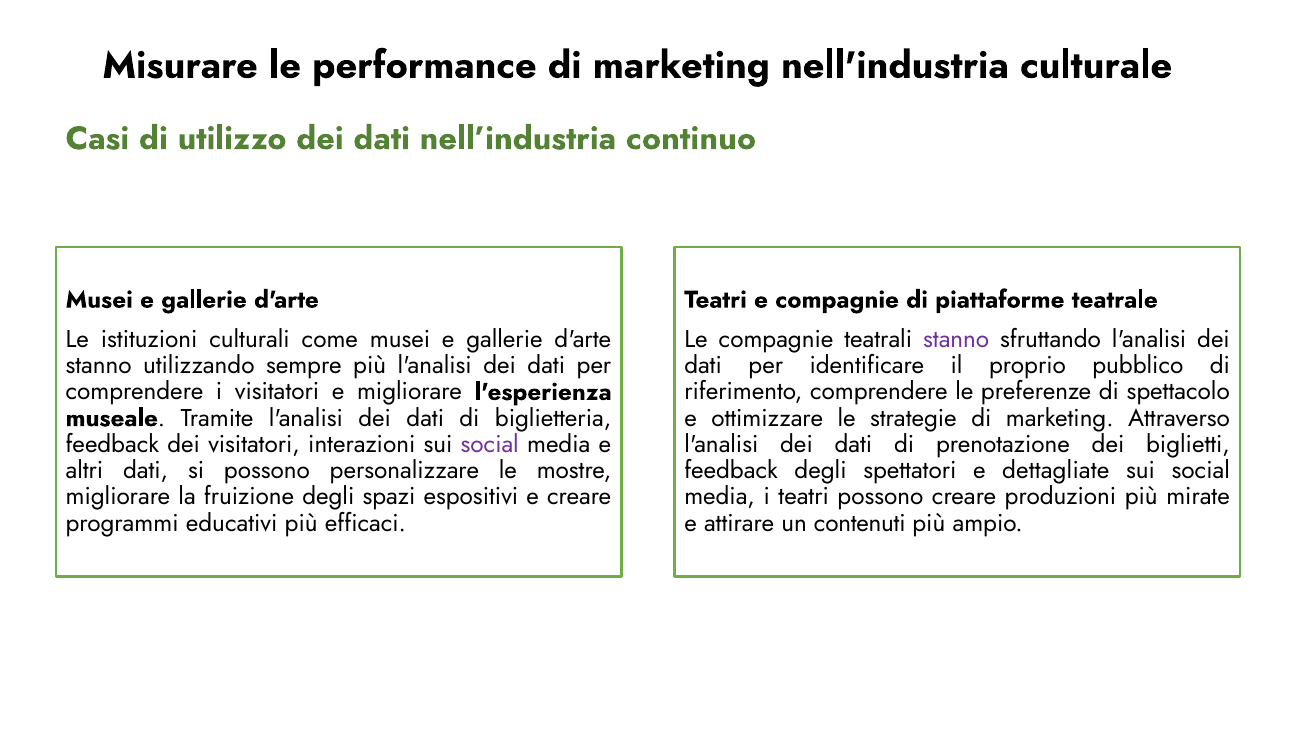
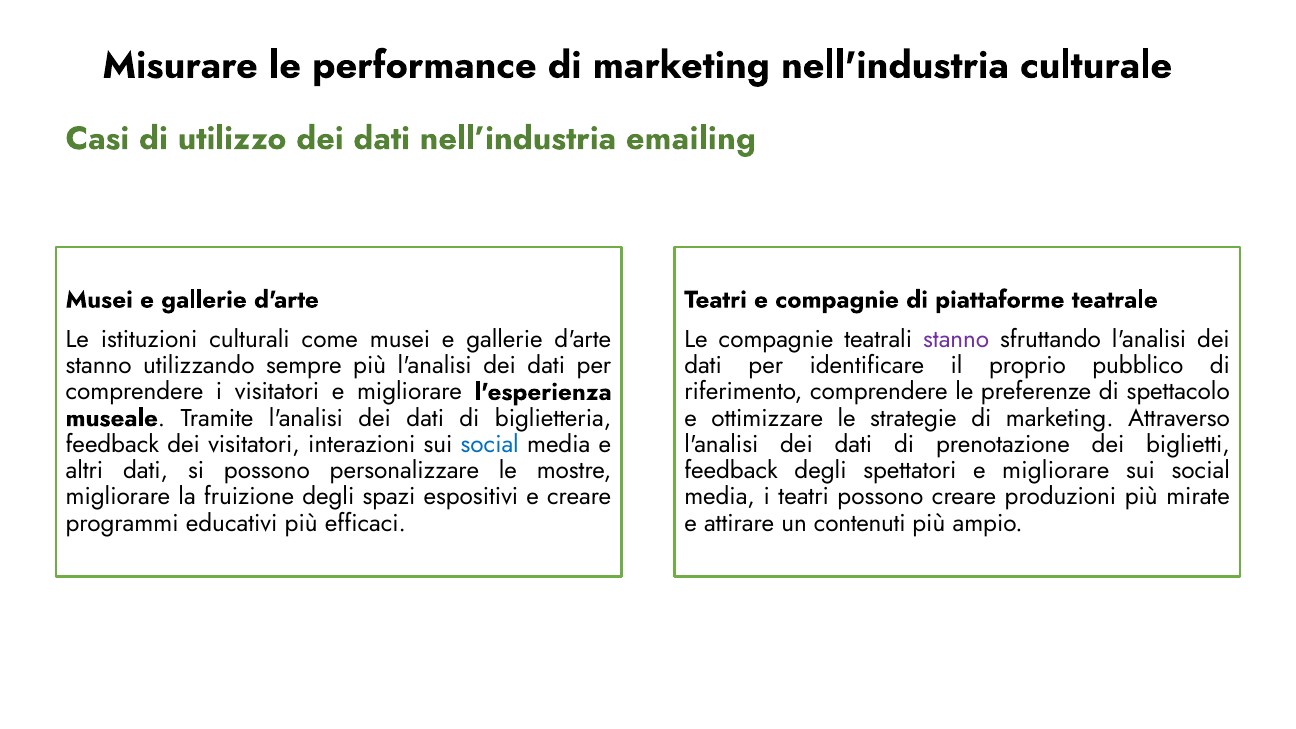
continuo: continuo -> emailing
social at (490, 444) colour: purple -> blue
spettatori e dettagliate: dettagliate -> migliorare
